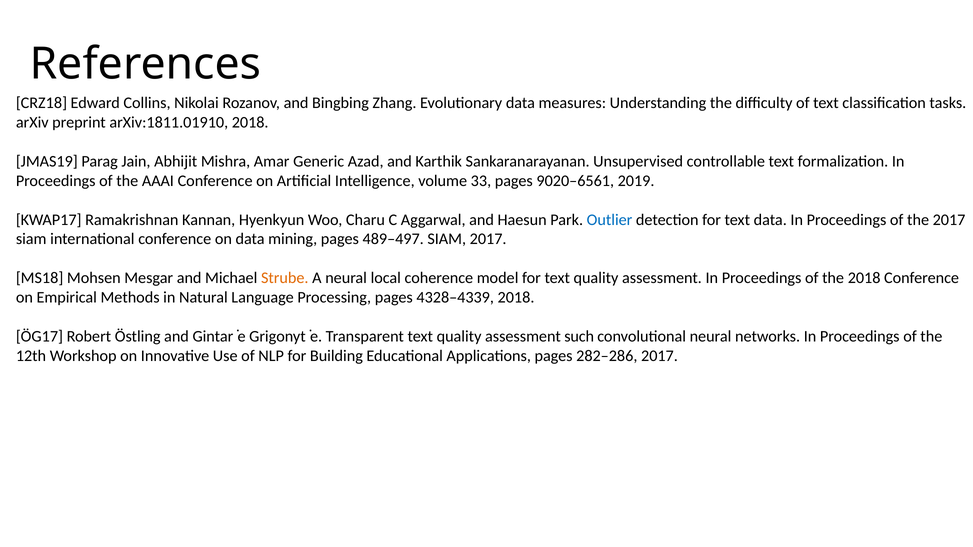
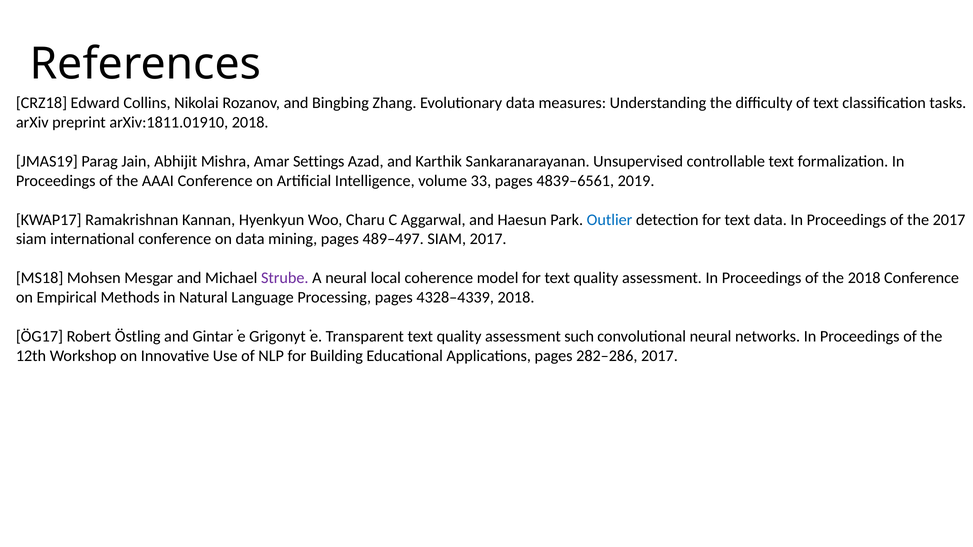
Generic: Generic -> Settings
9020–6561: 9020–6561 -> 4839–6561
Strube colour: orange -> purple
